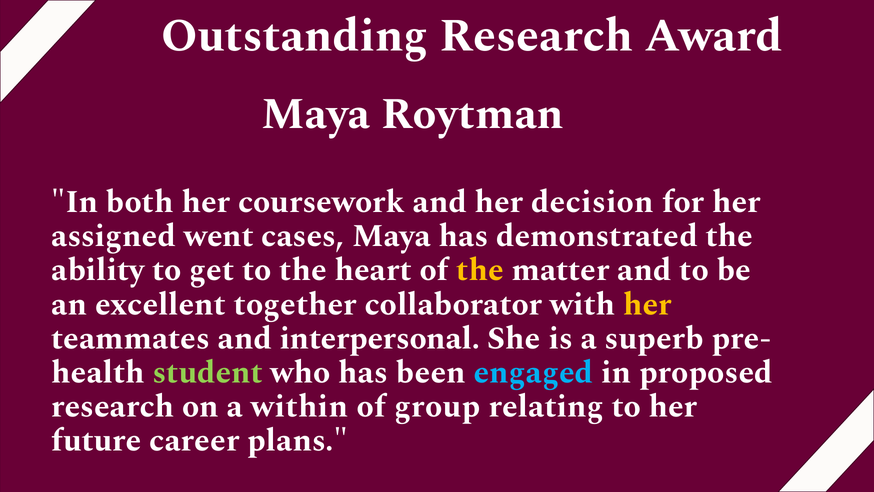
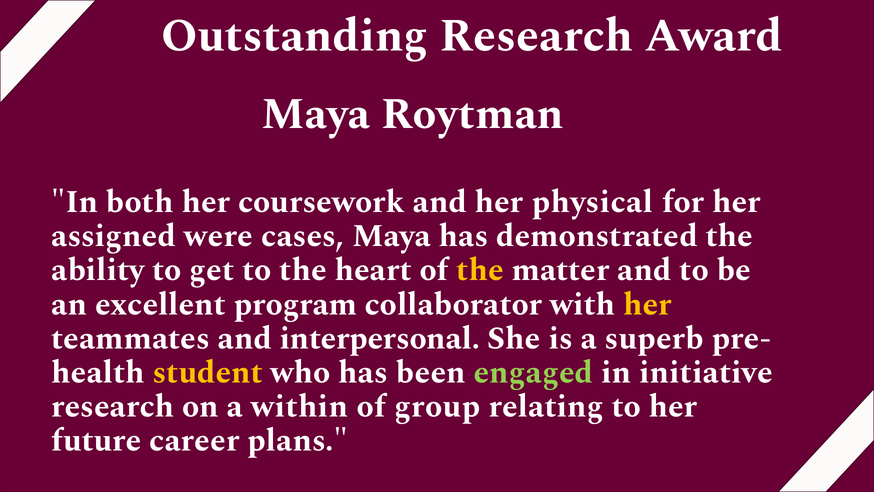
decision: decision -> physical
went: went -> were
together: together -> program
student colour: light green -> yellow
engaged colour: light blue -> light green
proposed: proposed -> initiative
